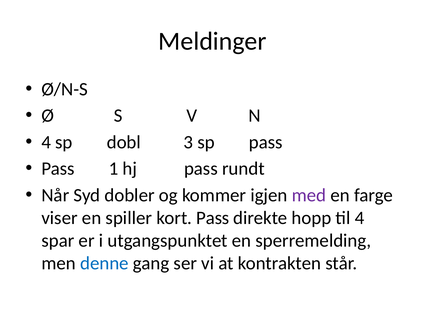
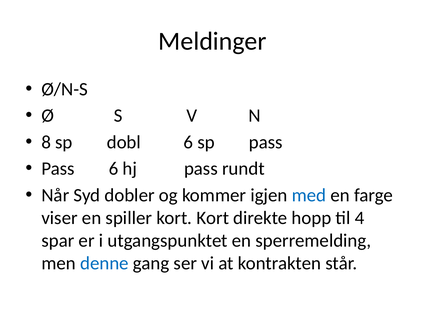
4 at (46, 142): 4 -> 8
dobl 3: 3 -> 6
Pass 1: 1 -> 6
med colour: purple -> blue
kort Pass: Pass -> Kort
